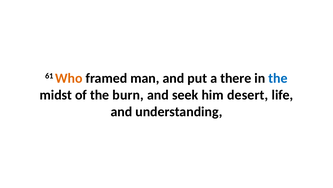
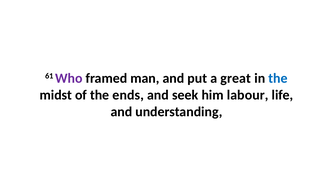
Who colour: orange -> purple
there: there -> great
burn: burn -> ends
desert: desert -> labour
